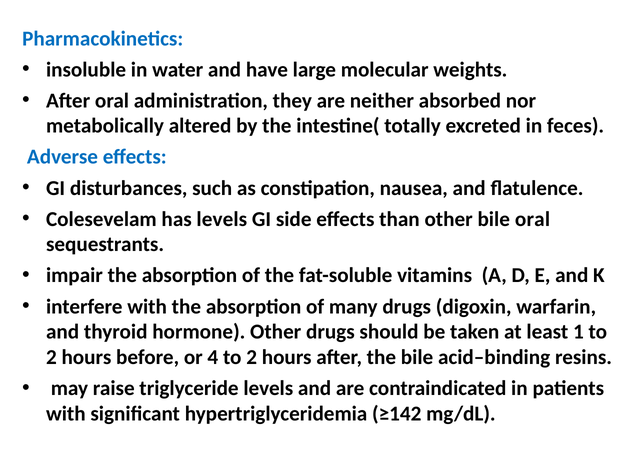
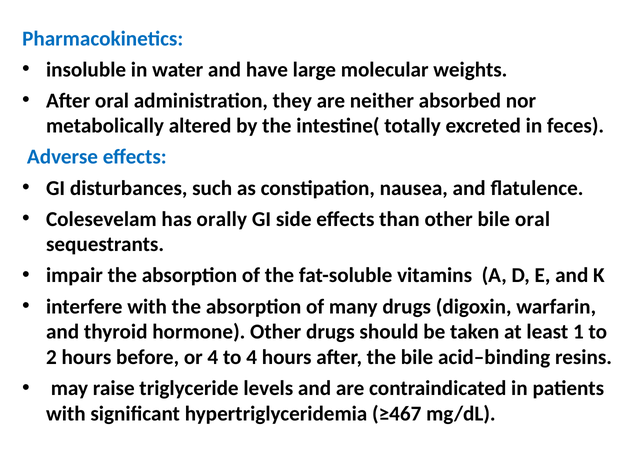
has levels: levels -> orally
4 to 2: 2 -> 4
≥142: ≥142 -> ≥467
